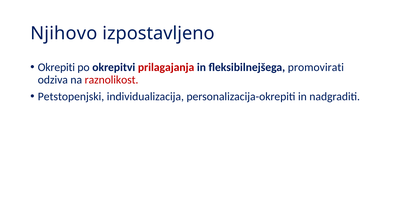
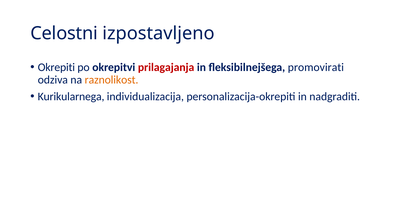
Njihovo: Njihovo -> Celostni
raznolikost colour: red -> orange
Petstopenjski: Petstopenjski -> Kurikularnega
